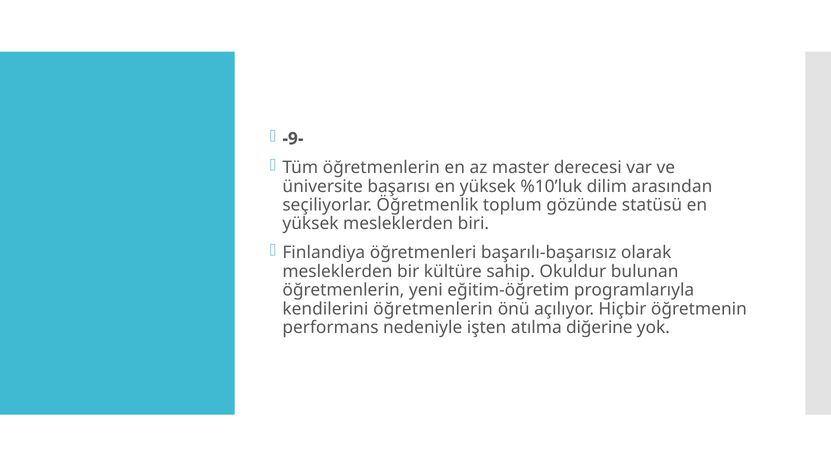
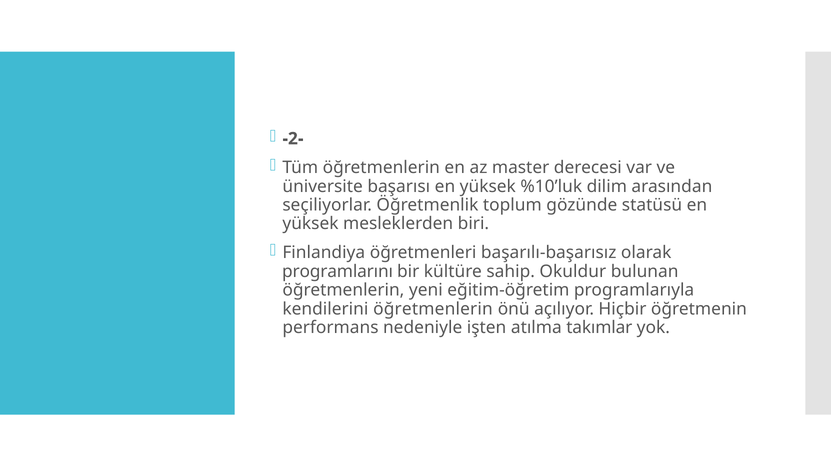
-9-: -9- -> -2-
mesleklerden at (337, 272): mesleklerden -> programlarını
diğerine: diğerine -> takımlar
